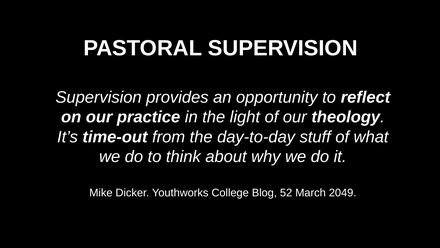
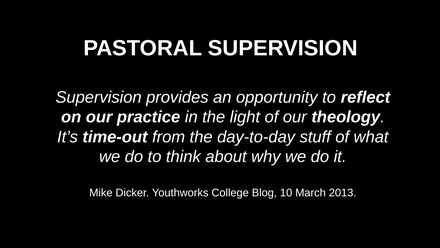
52: 52 -> 10
2049: 2049 -> 2013
